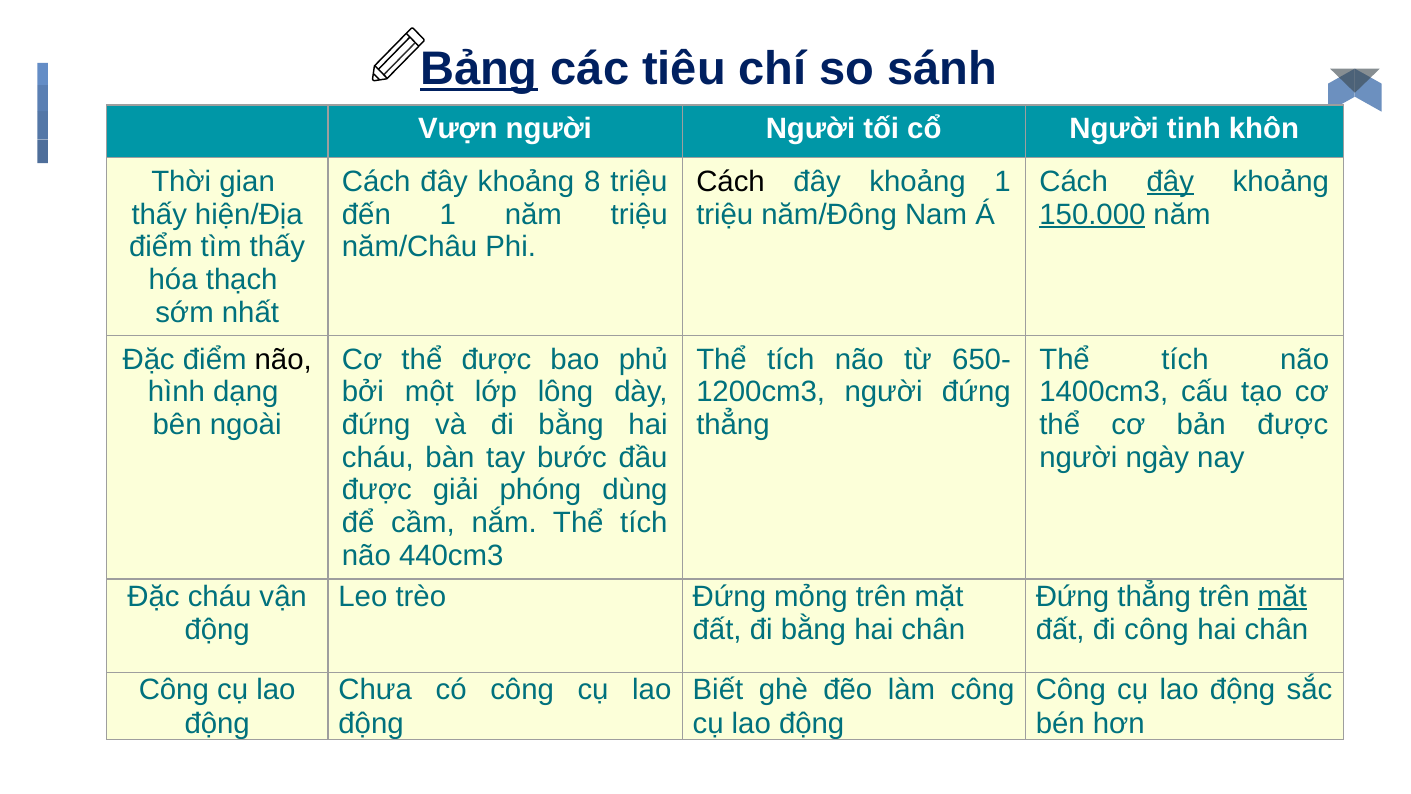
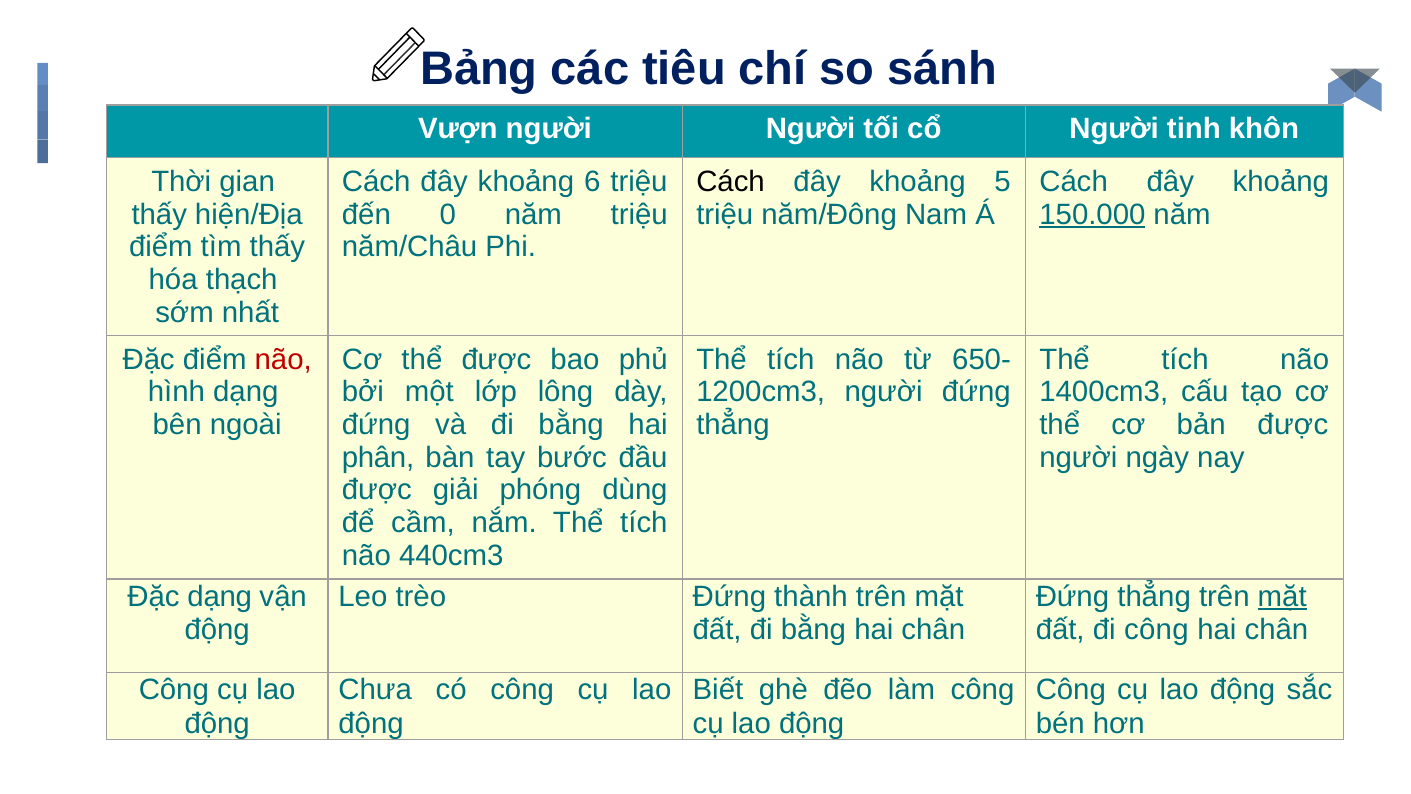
Bảng underline: present -> none
8: 8 -> 6
khoảng 1: 1 -> 5
đây at (1170, 182) underline: present -> none
đến 1: 1 -> 0
não at (283, 359) colour: black -> red
cháu at (378, 457): cháu -> phân
Đặc cháu: cháu -> dạng
mỏng: mỏng -> thành
